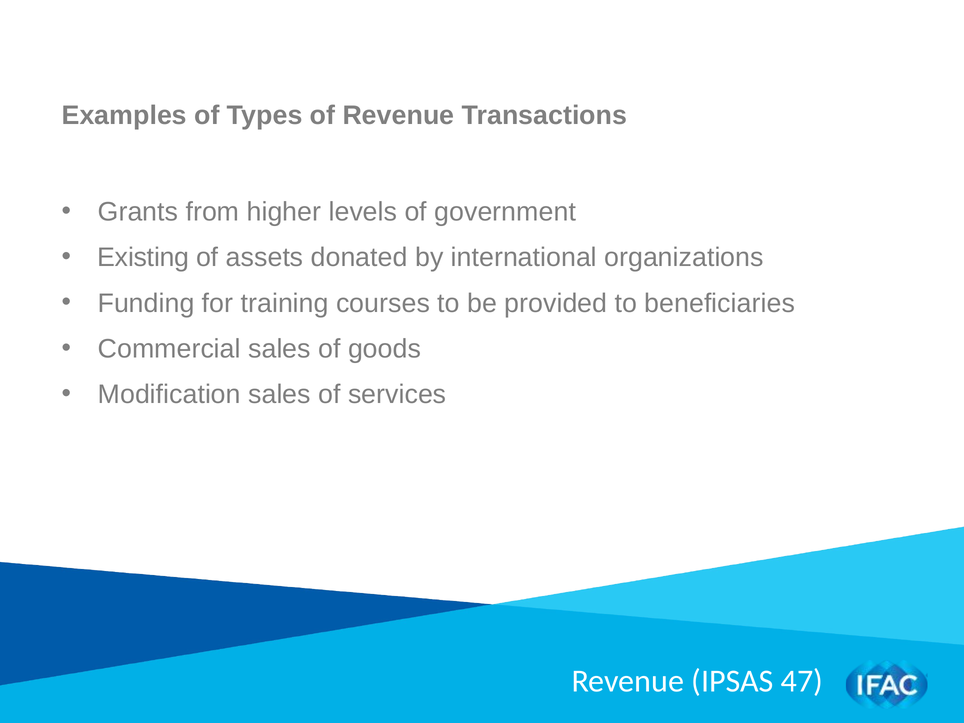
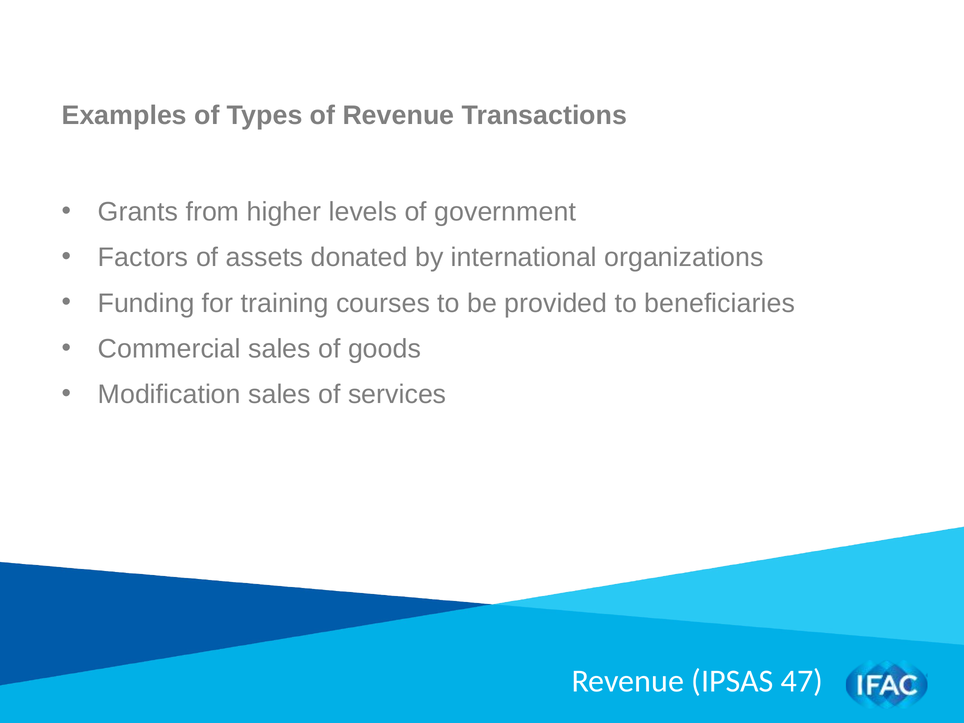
Existing: Existing -> Factors
